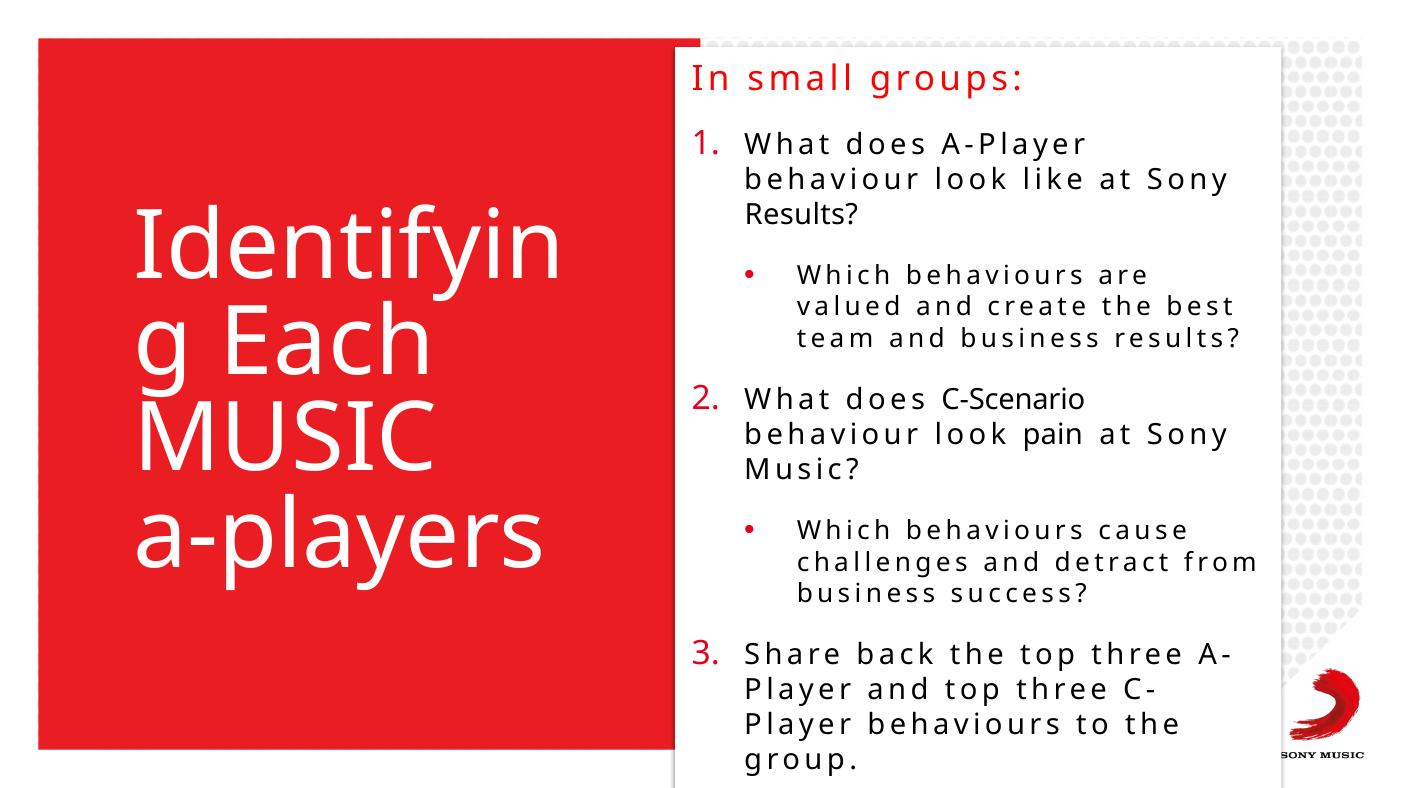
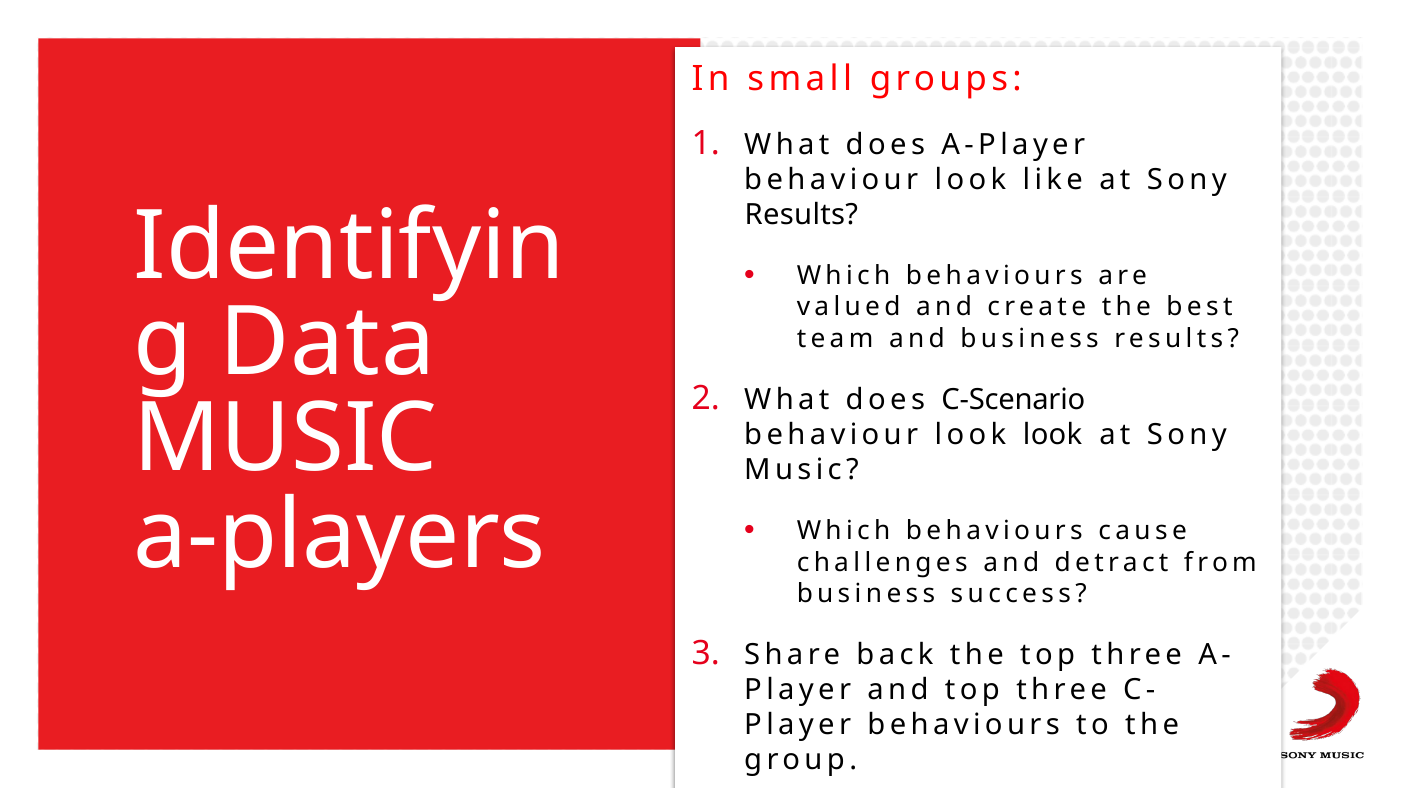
Each: Each -> Data
look pain: pain -> look
